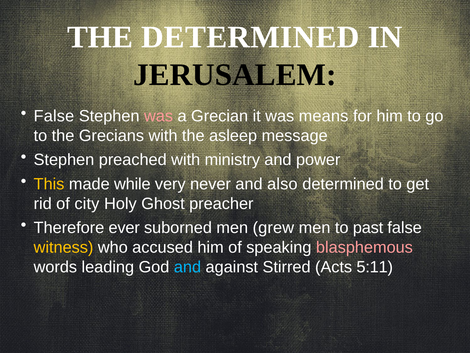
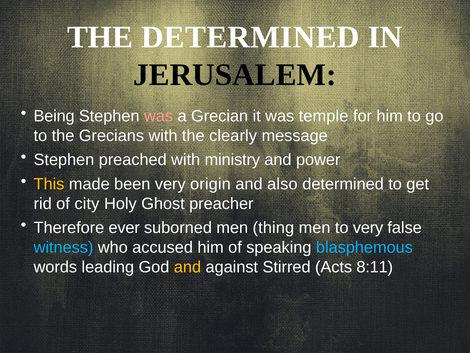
False at (54, 116): False -> Being
means: means -> temple
asleep: asleep -> clearly
while: while -> been
never: never -> origin
grew: grew -> thing
to past: past -> very
witness colour: yellow -> light blue
blasphemous colour: pink -> light blue
and at (187, 267) colour: light blue -> yellow
5:11: 5:11 -> 8:11
